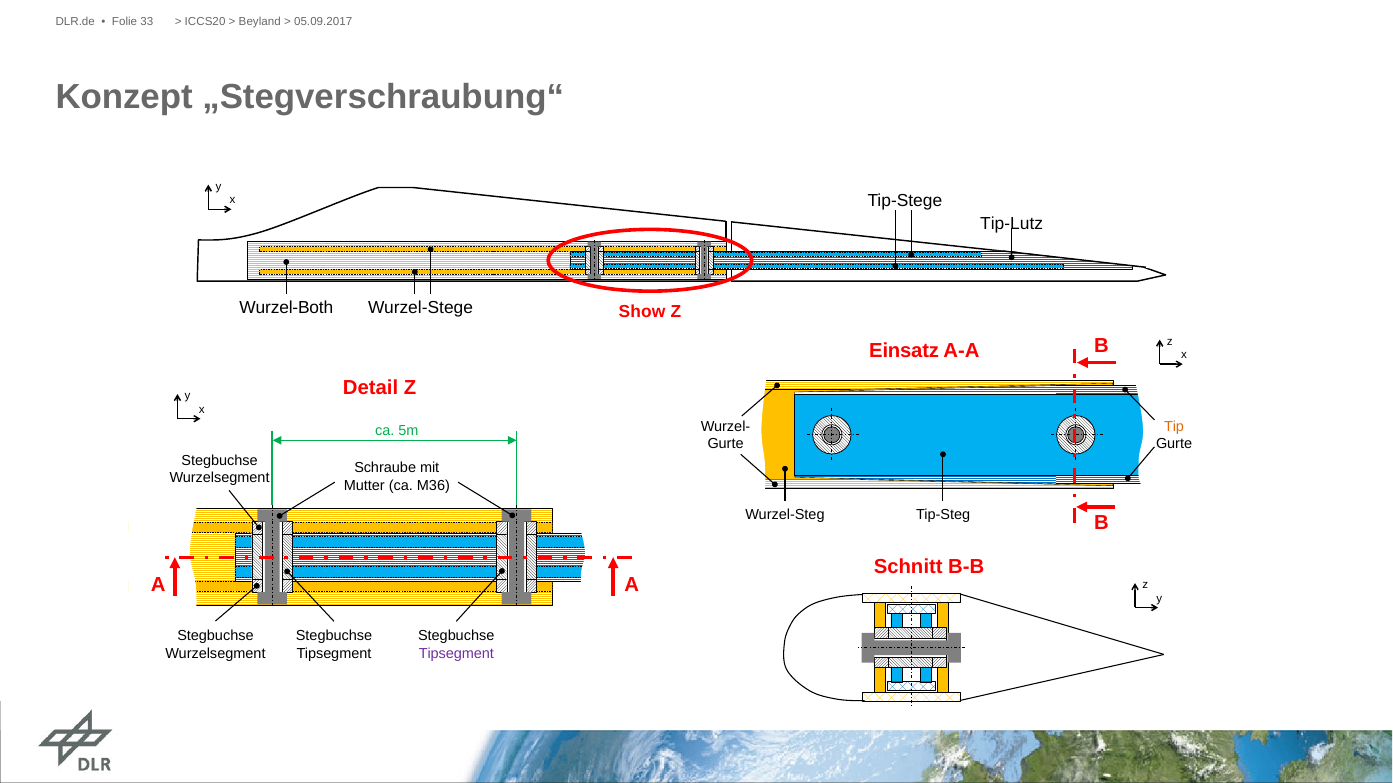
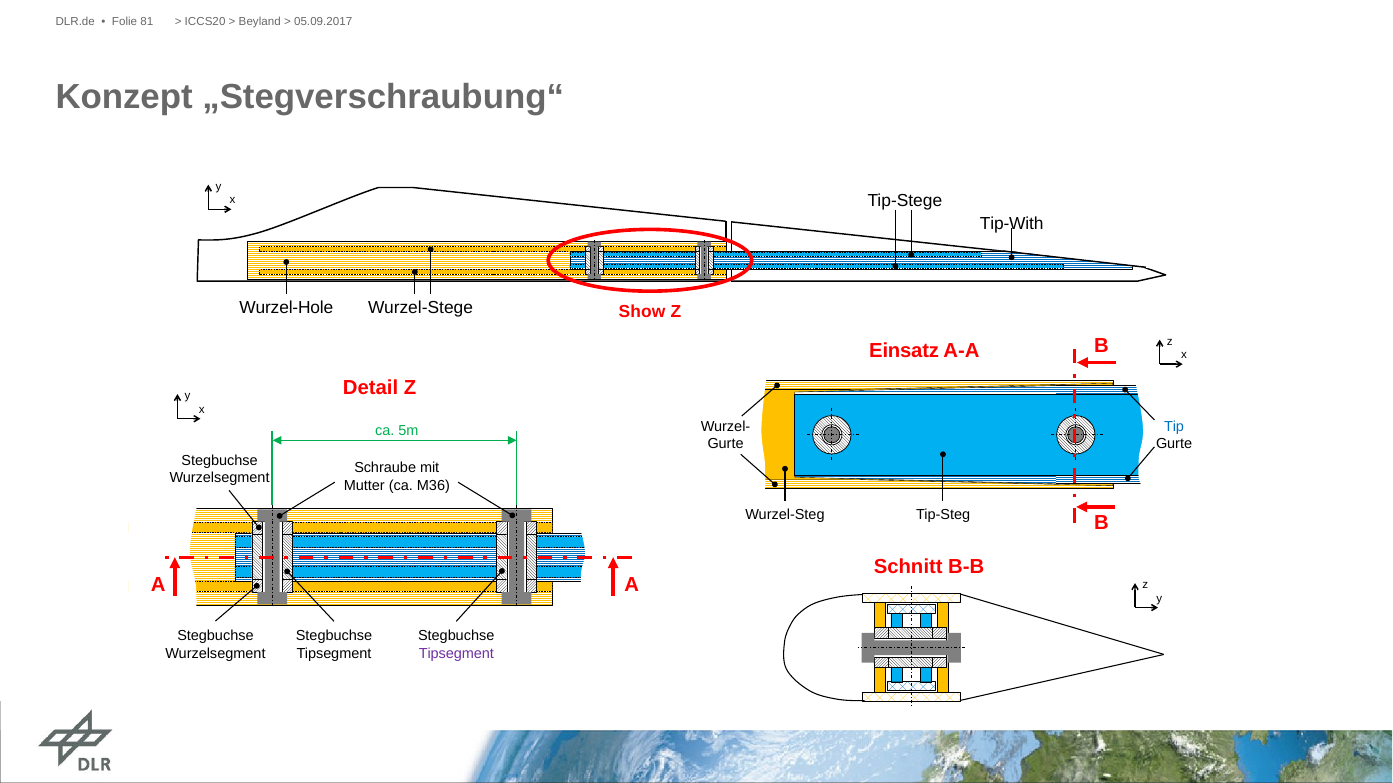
33: 33 -> 81
Tip-Lutz: Tip-Lutz -> Tip-With
Wurzel-Both: Wurzel-Both -> Wurzel-Hole
Tip colour: orange -> blue
